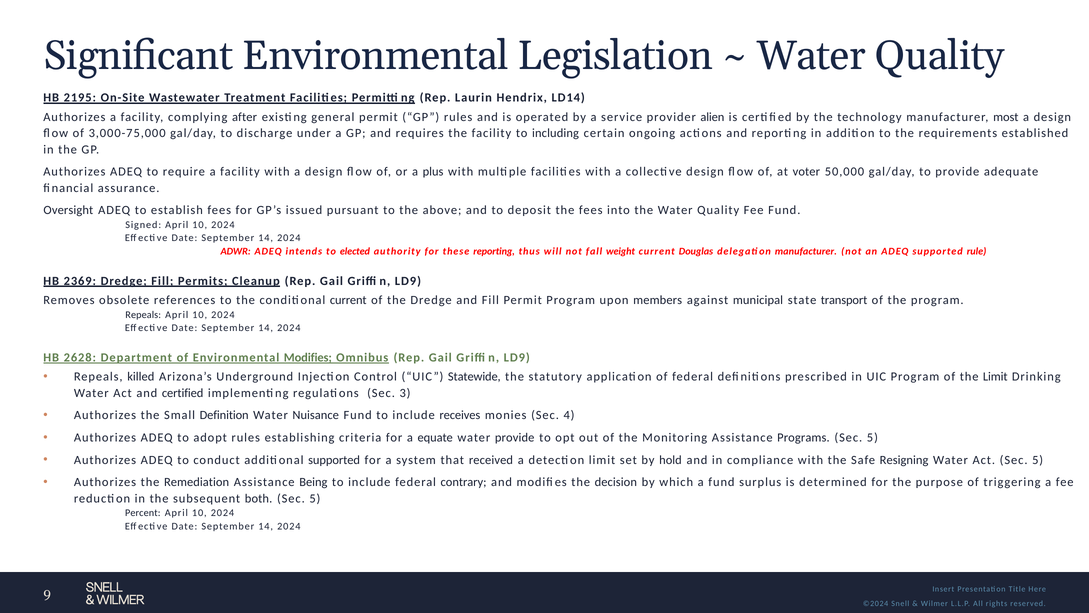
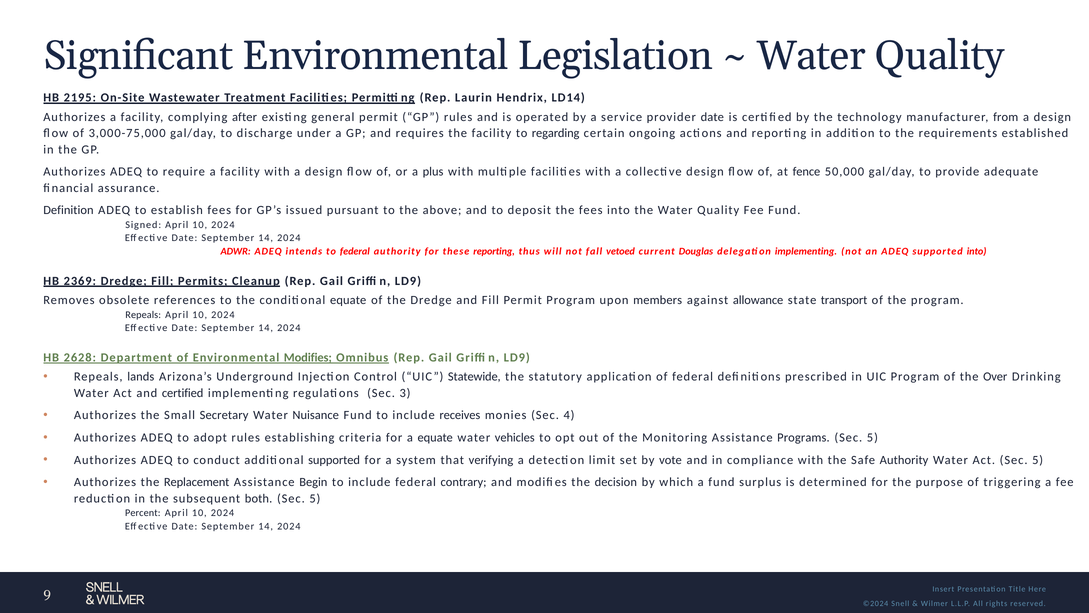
provider alien: alien -> date
most: most -> from
including: including -> regarding
voter: voter -> fence
Oversight: Oversight -> Definition
to elected: elected -> federal
weight: weight -> vetoed
delegation manufacturer: manufacturer -> implementing
supported rule: rule -> into
conditional current: current -> equate
municipal: municipal -> allowance
killed: killed -> lands
the Limit: Limit -> Over
Definition: Definition -> Secretary
water provide: provide -> vehicles
received: received -> verifying
hold: hold -> vote
Safe Resigning: Resigning -> Authority
Remediation: Remediation -> Replacement
Being: Being -> Begin
